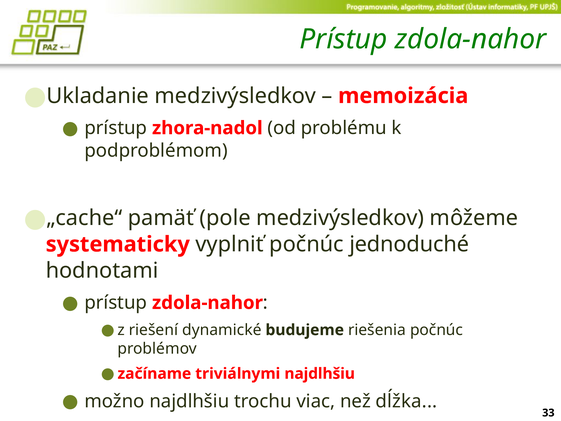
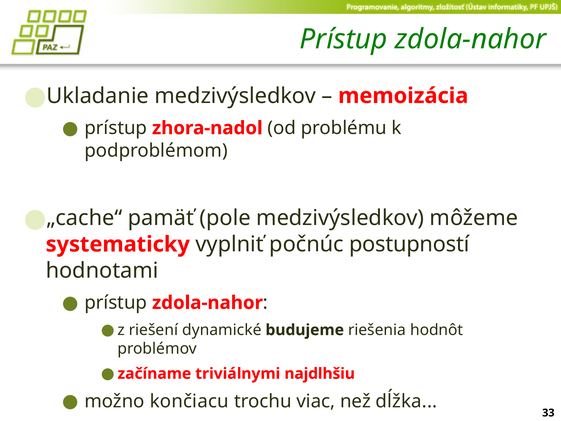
jednoduché: jednoduché -> postupností
riešenia počnúc: počnúc -> hodnôt
možno najdlhšiu: najdlhšiu -> končiacu
